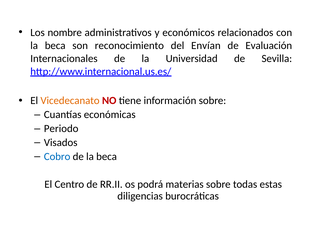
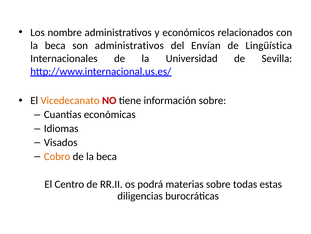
son reconocimiento: reconocimiento -> administrativos
Evaluación: Evaluación -> Lingüística
Periodo: Periodo -> Idiomas
Cobro colour: blue -> orange
